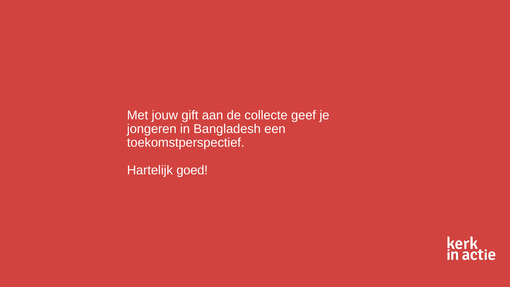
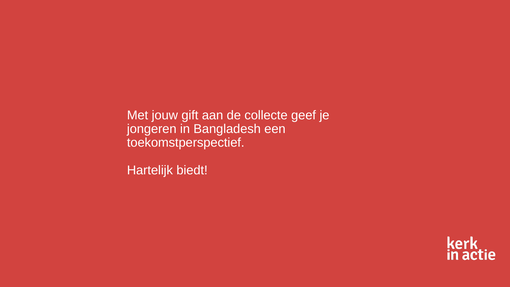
goed: goed -> biedt
